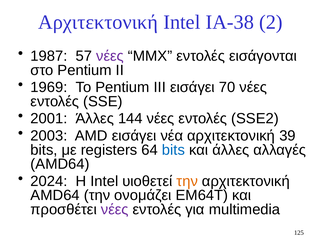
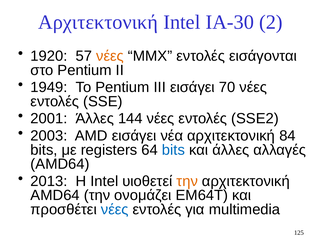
ΙΑ-38: ΙΑ-38 -> ΙΑ-30
1987: 1987 -> 1920
νέες at (110, 56) colour: purple -> orange
1969: 1969 -> 1949
39: 39 -> 84
2024: 2024 -> 2013
νέες at (115, 210) colour: purple -> blue
